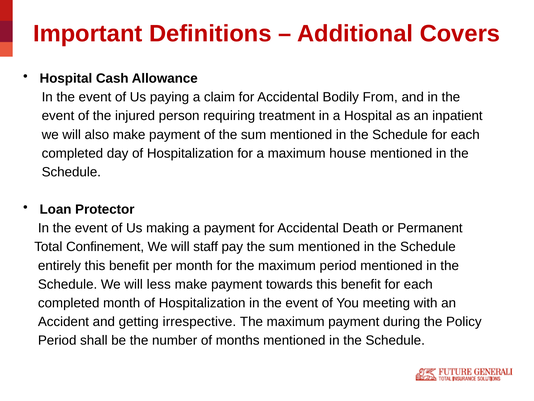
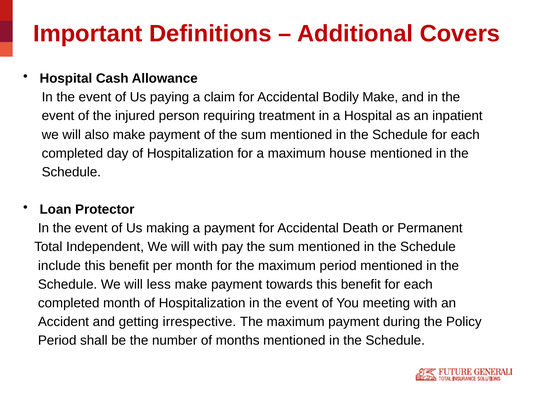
Bodily From: From -> Make
Confinement: Confinement -> Independent
will staff: staff -> with
entirely: entirely -> include
